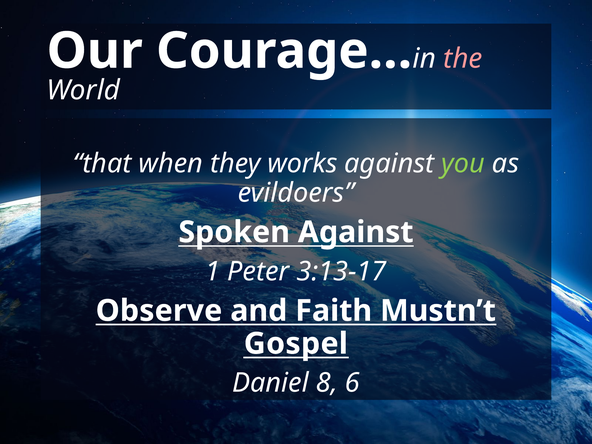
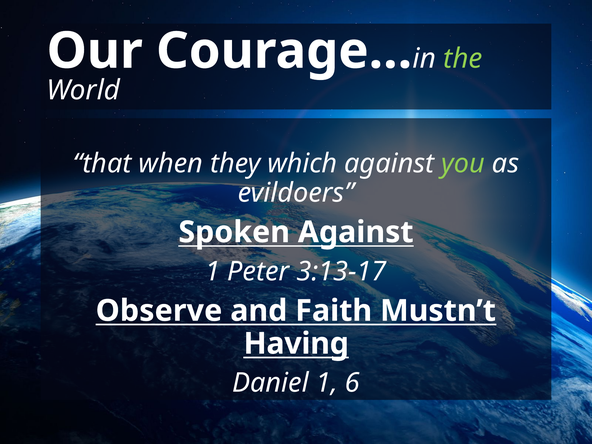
the colour: pink -> light green
works: works -> which
Gospel: Gospel -> Having
Daniel 8: 8 -> 1
